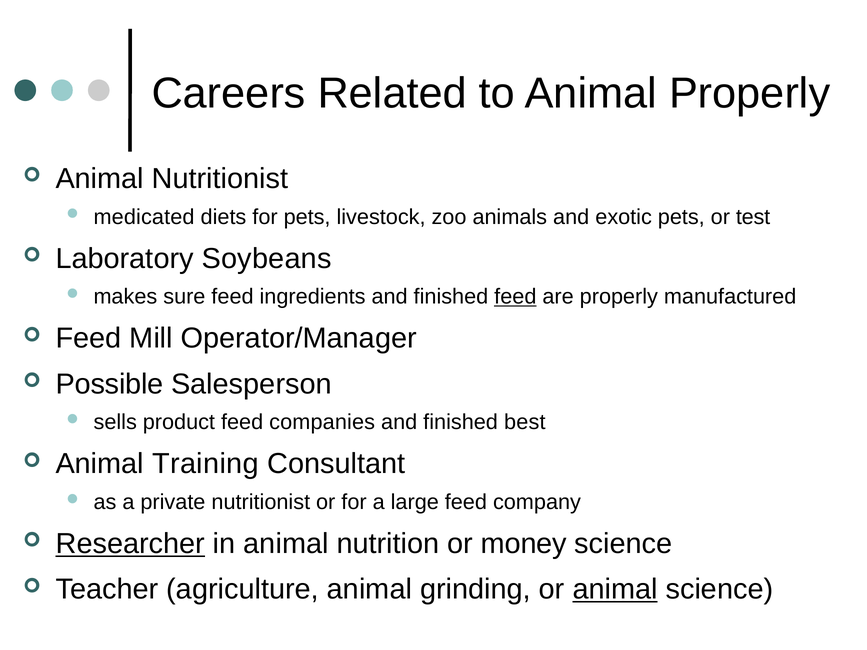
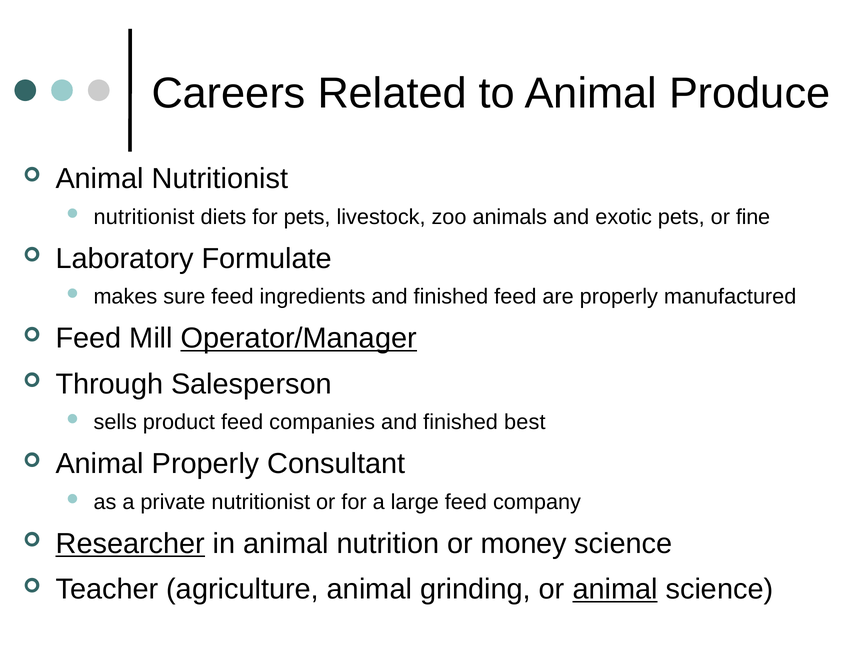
Animal Properly: Properly -> Produce
medicated at (144, 217): medicated -> nutritionist
test: test -> fine
Soybeans: Soybeans -> Formulate
feed at (515, 297) underline: present -> none
Operator/Manager underline: none -> present
Possible: Possible -> Through
Animal Training: Training -> Properly
